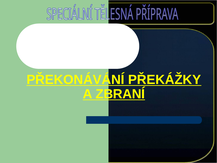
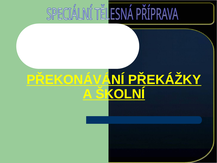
ZBRANÍ: ZBRANÍ -> ŠKOLNÍ
